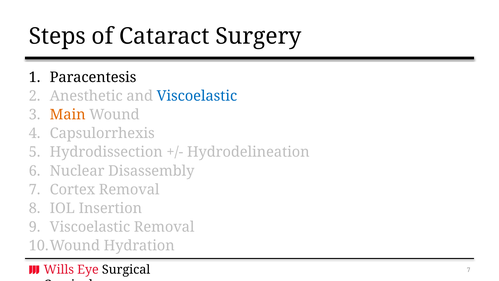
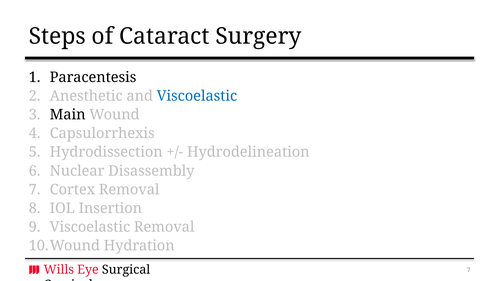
Main colour: orange -> black
